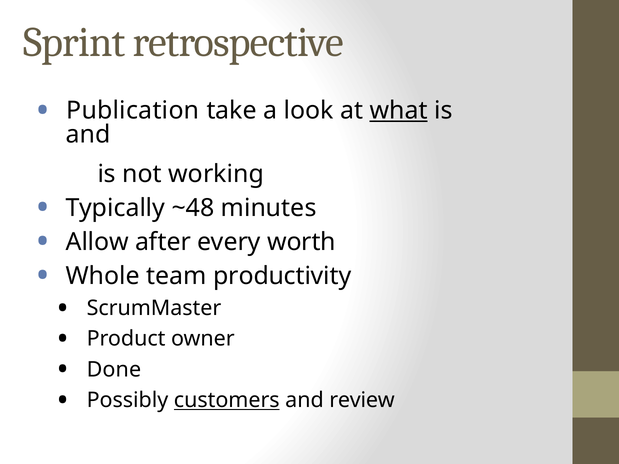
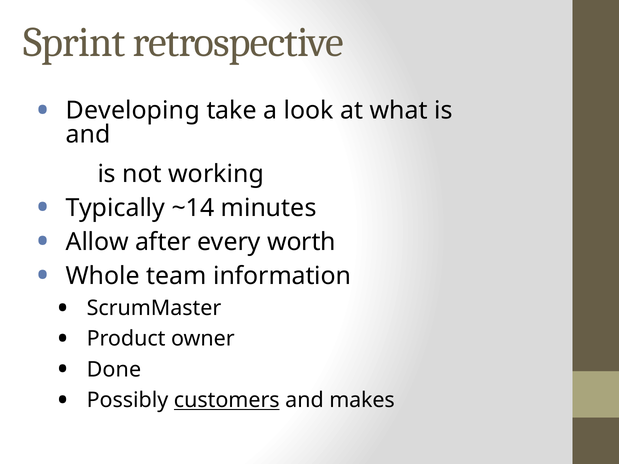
Publication: Publication -> Developing
what underline: present -> none
~48: ~48 -> ~14
productivity: productivity -> information
review: review -> makes
